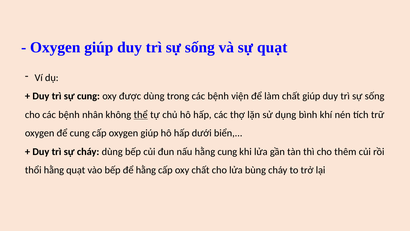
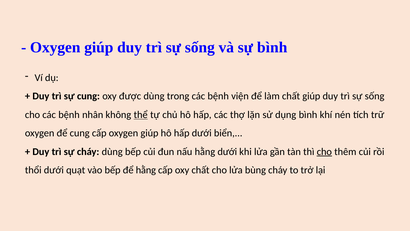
sự quạt: quạt -> bình
hằng cung: cung -> dưới
cho at (324, 151) underline: none -> present
thổi hằng: hằng -> dưới
